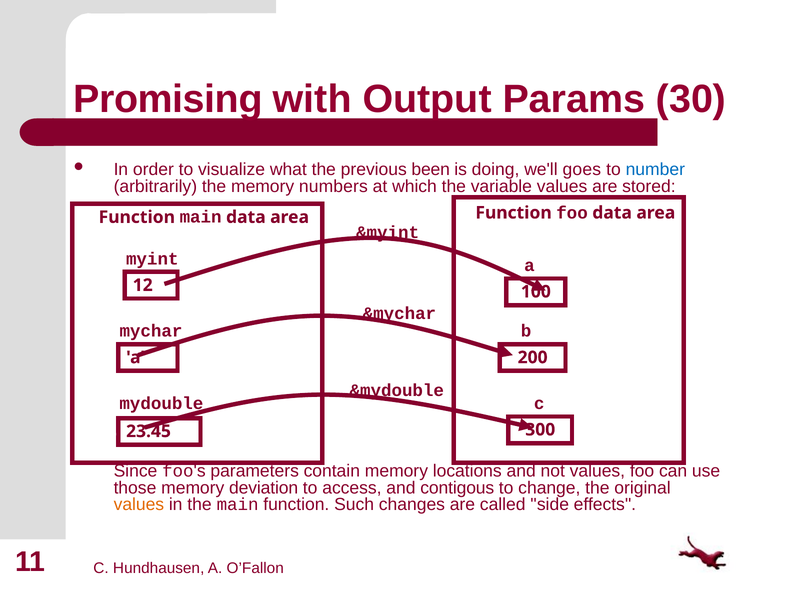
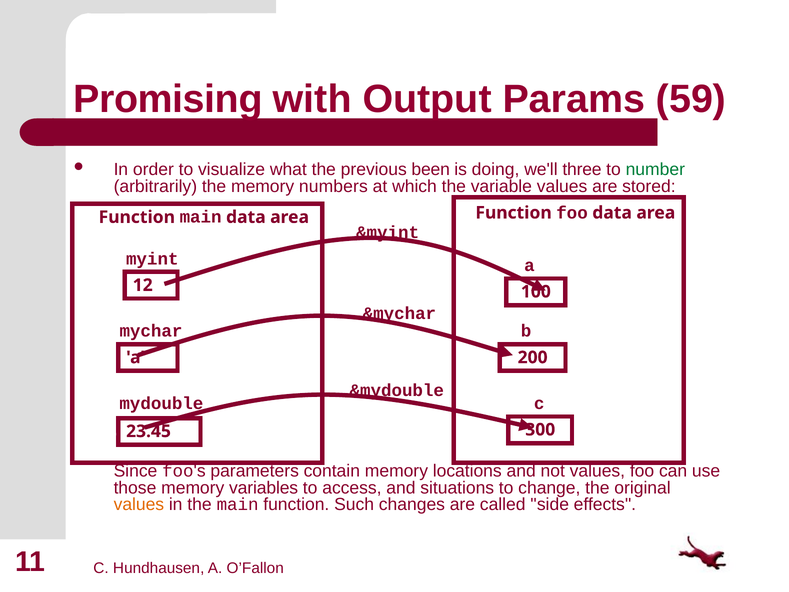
30: 30 -> 59
goes: goes -> three
number colour: blue -> green
deviation: deviation -> variables
contigous: contigous -> situations
